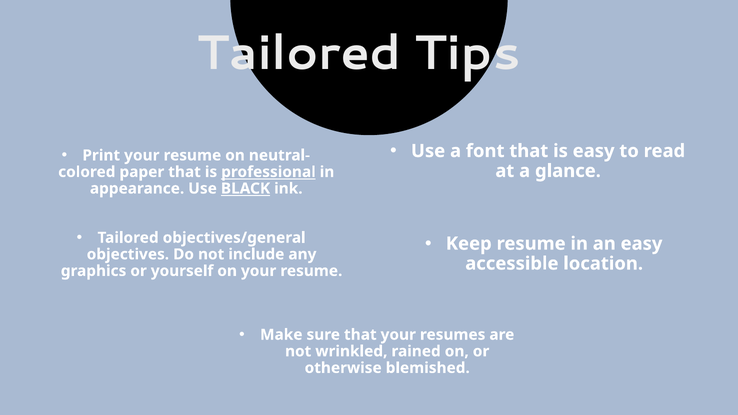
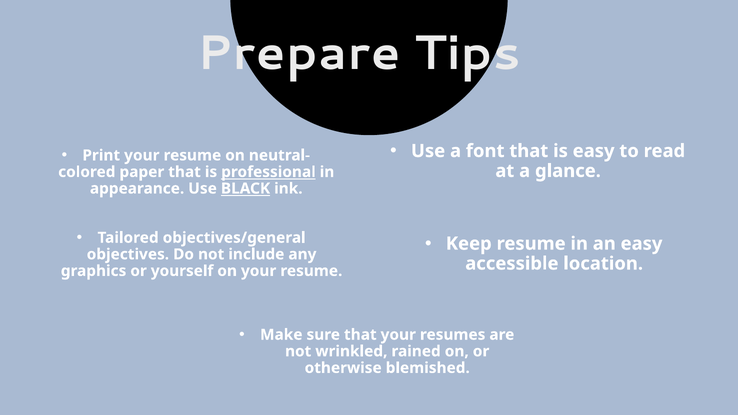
Tailored at (299, 53): Tailored -> Prepare
